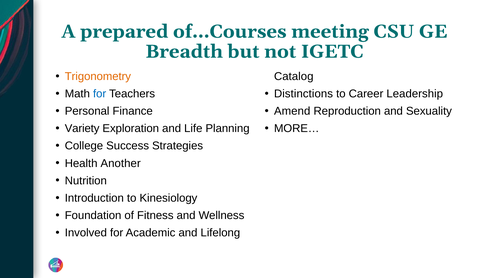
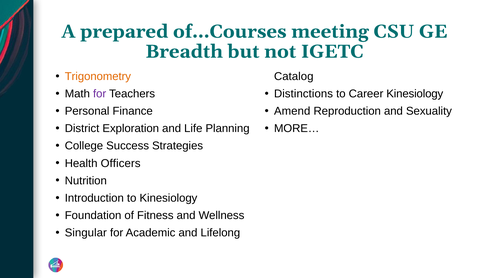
for at (100, 94) colour: blue -> purple
Career Leadership: Leadership -> Kinesiology
Variety: Variety -> District
Another: Another -> Officers
Involved: Involved -> Singular
